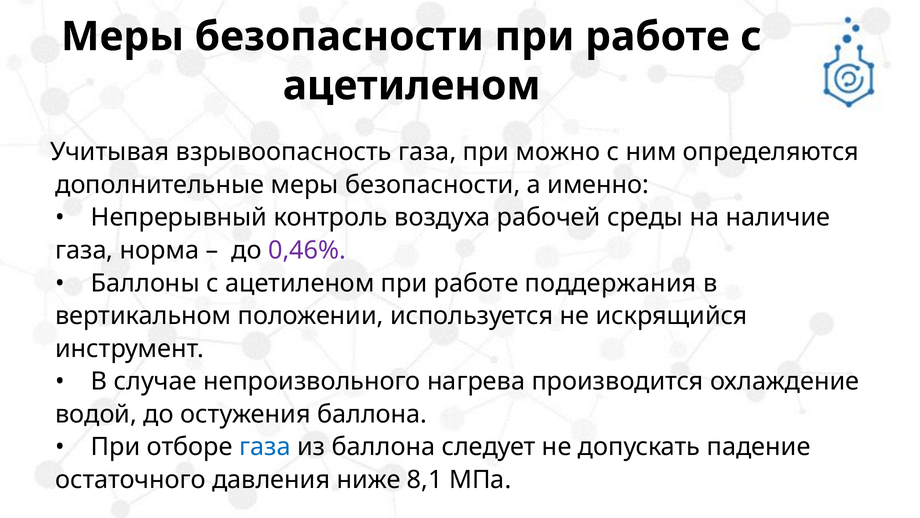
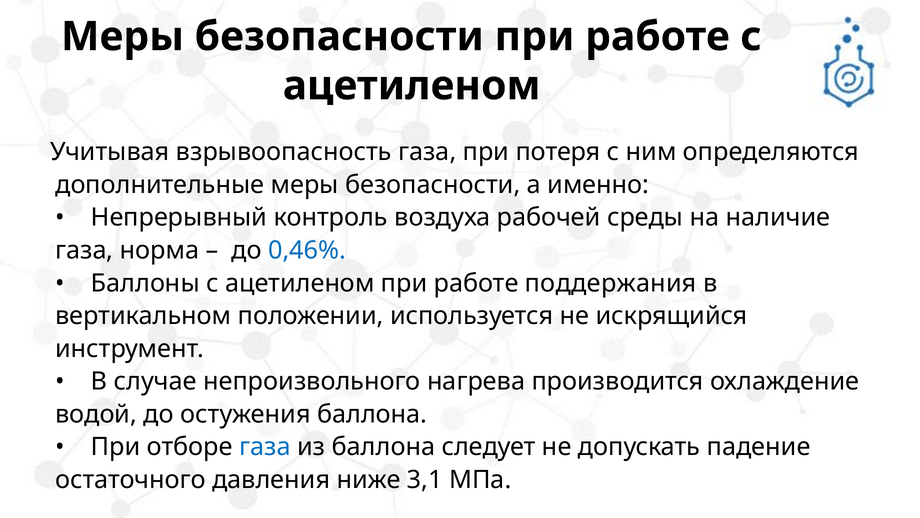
можно: можно -> потеря
0,46% colour: purple -> blue
8,1: 8,1 -> 3,1
